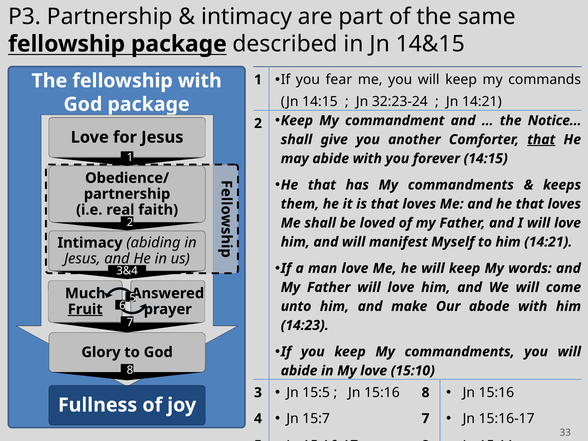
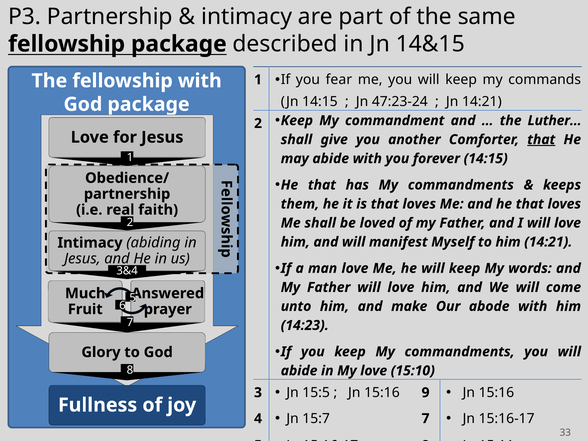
32:23-24: 32:23-24 -> 47:23-24
Notice…: Notice… -> Luther…
Fruit underline: present -> none
15:16 8: 8 -> 9
